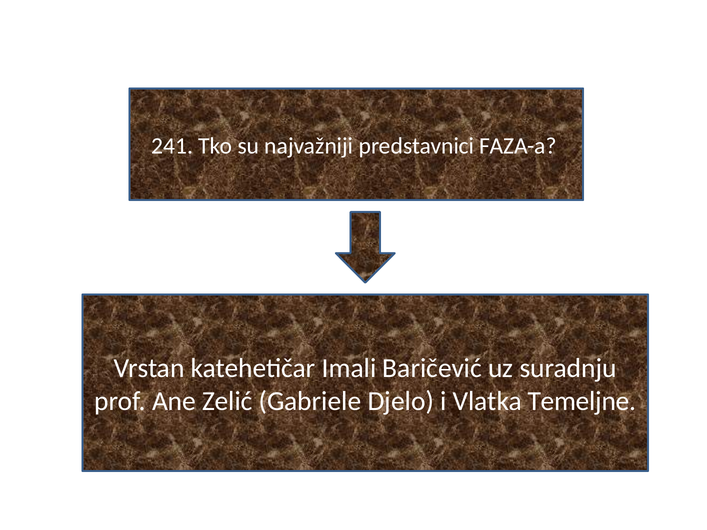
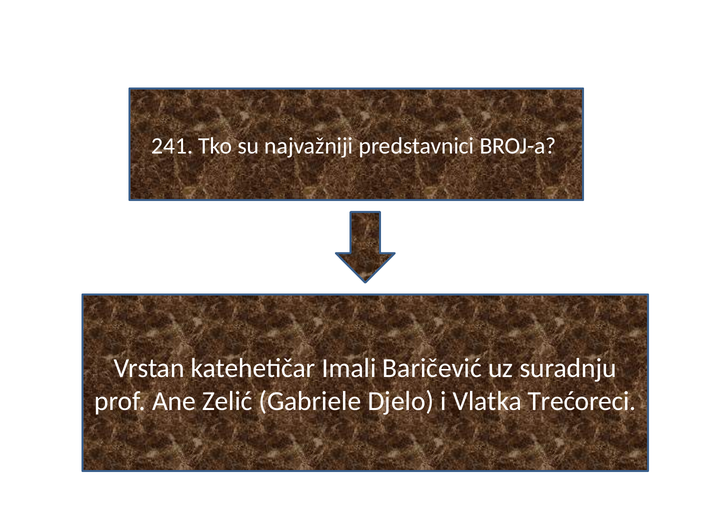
FAZA-a: FAZA-a -> BROJ-a
Temeljne: Temeljne -> Trećoreci
